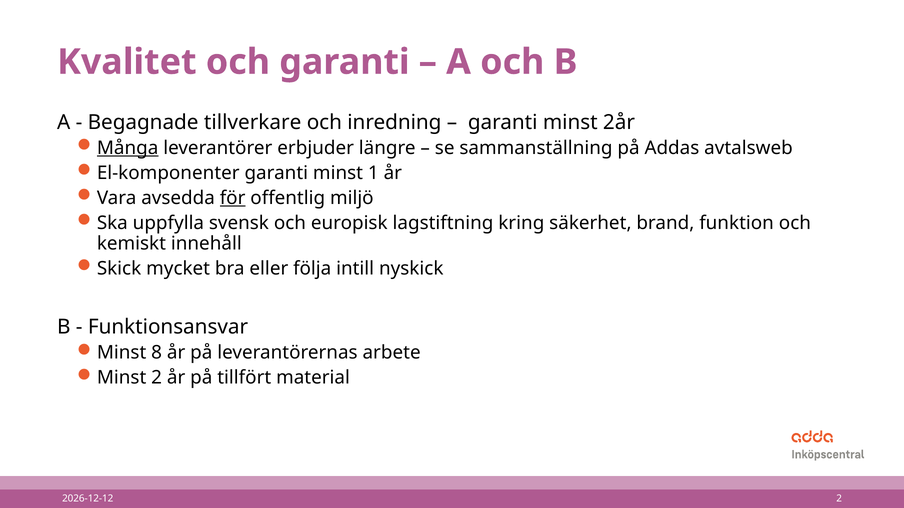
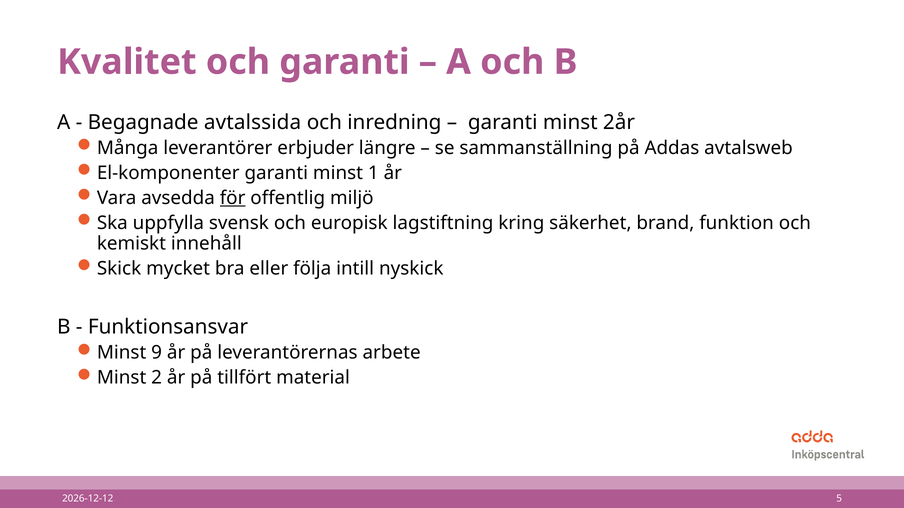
tillverkare: tillverkare -> avtalssida
Många underline: present -> none
8: 8 -> 9
2 at (839, 499): 2 -> 5
